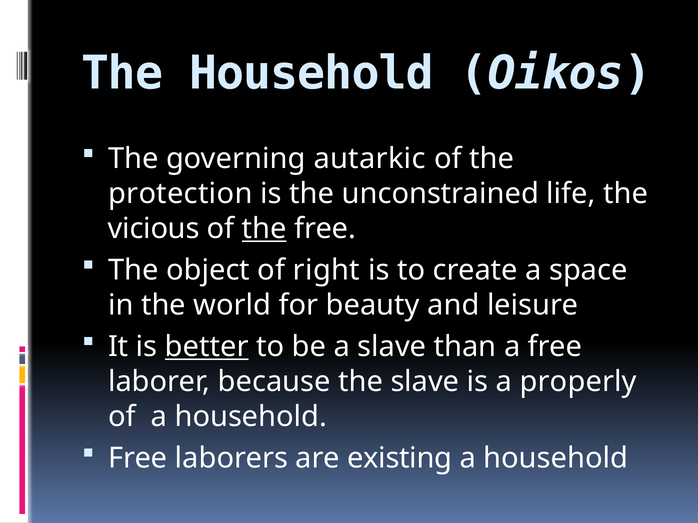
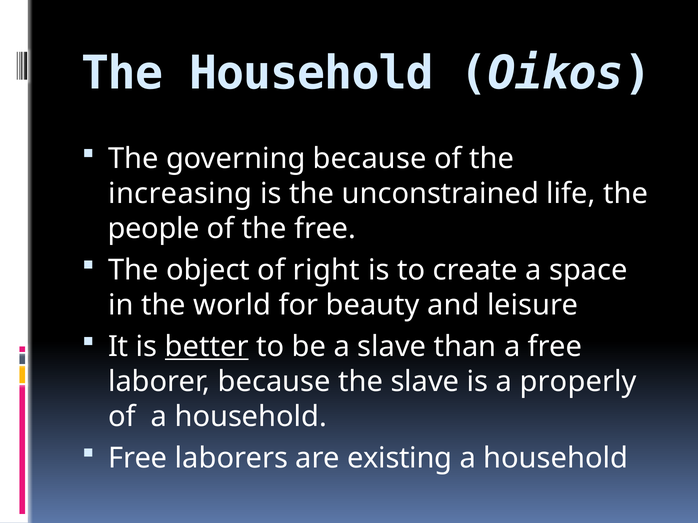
governing autarkic: autarkic -> because
protection: protection -> increasing
vicious: vicious -> people
the at (264, 229) underline: present -> none
